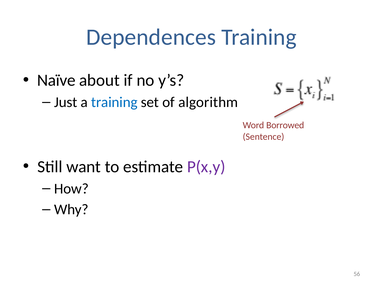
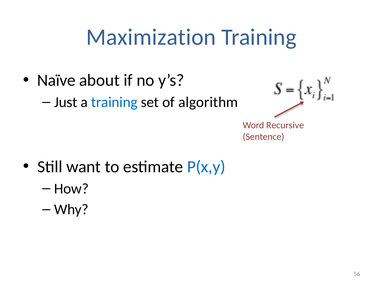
Dependences: Dependences -> Maximization
Borrowed: Borrowed -> Recursive
P(x,y colour: purple -> blue
